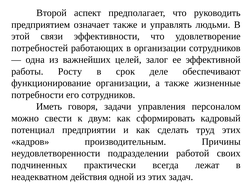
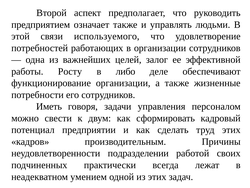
эффективности: эффективности -> используемого
срок: срок -> либо
действия: действия -> умением
